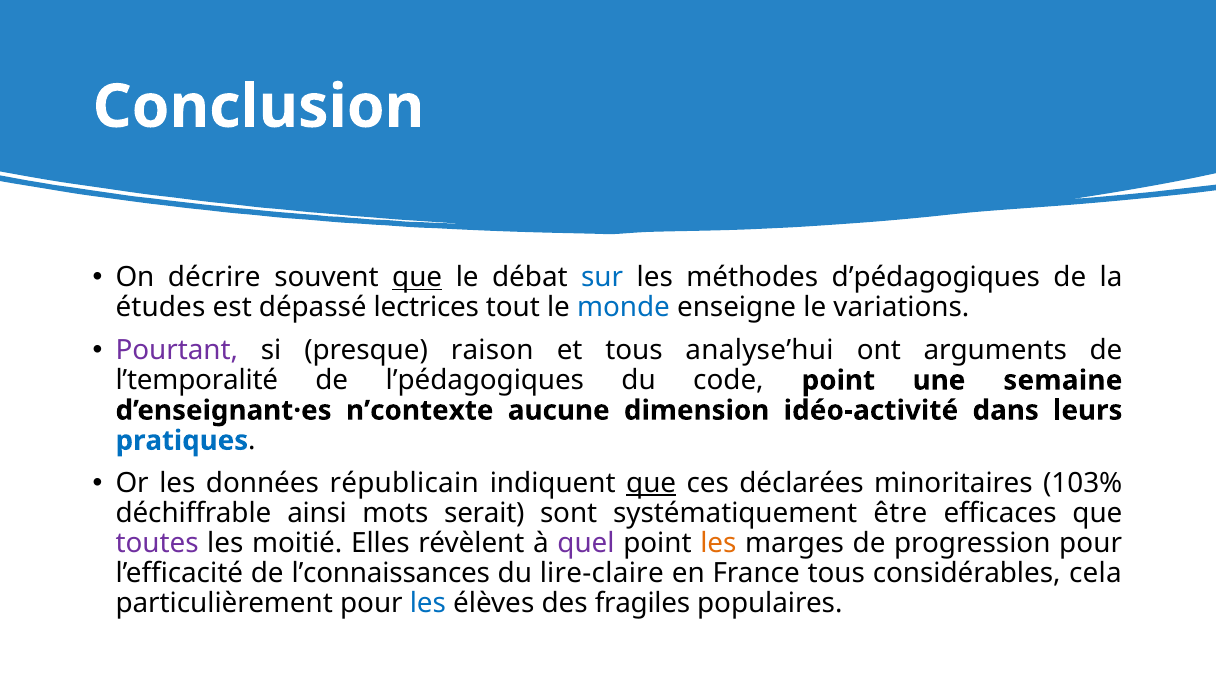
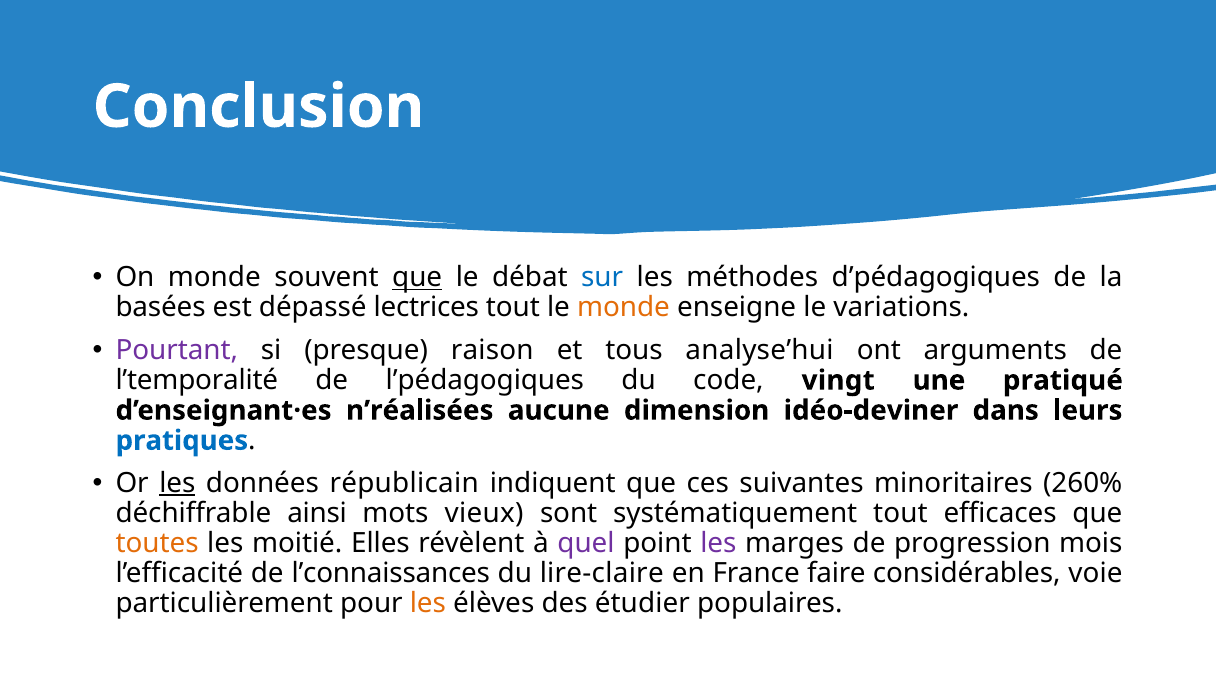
On décrire: décrire -> monde
études: études -> basées
monde at (624, 308) colour: blue -> orange
code point: point -> vingt
semaine: semaine -> pratiqué
n’contexte: n’contexte -> n’réalisées
idéo-activité: idéo-activité -> idéo-deviner
les at (177, 483) underline: none -> present
que at (651, 483) underline: present -> none
déclarées: déclarées -> suivantes
103%: 103% -> 260%
serait: serait -> vieux
systématiquement être: être -> tout
toutes colour: purple -> orange
les at (718, 543) colour: orange -> purple
progression pour: pour -> mois
France tous: tous -> faire
cela: cela -> voie
les at (428, 604) colour: blue -> orange
fragiles: fragiles -> étudier
